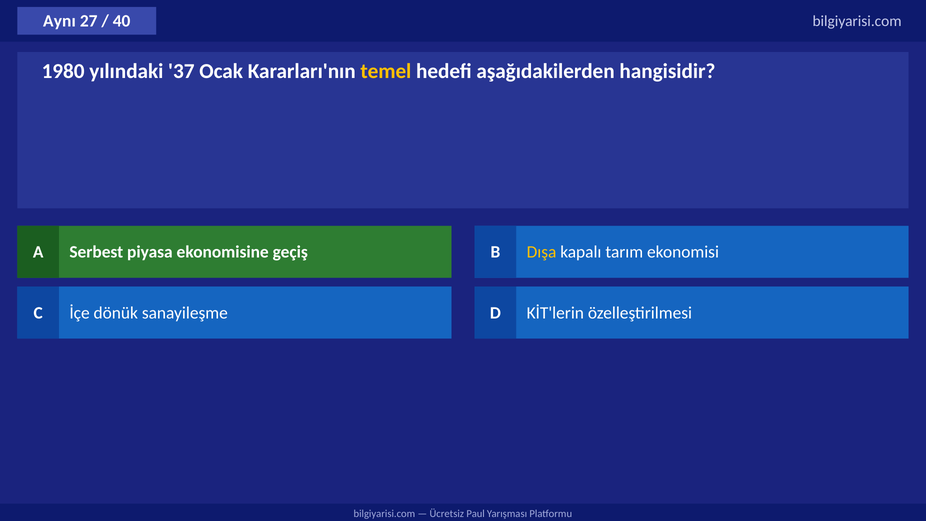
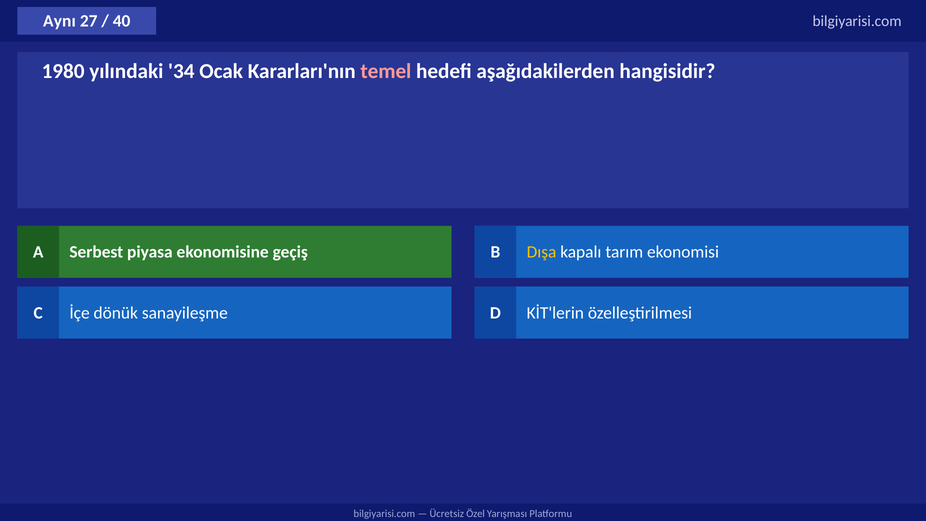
37: 37 -> 34
temel colour: yellow -> pink
Paul: Paul -> Özel
